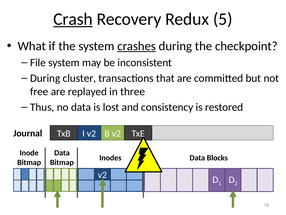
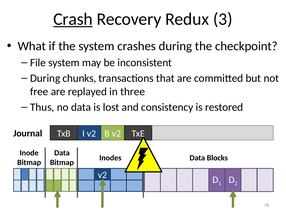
5: 5 -> 3
crashes underline: present -> none
cluster: cluster -> chunks
